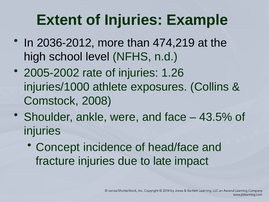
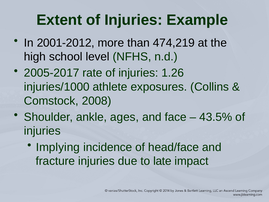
2036-2012: 2036-2012 -> 2001-2012
2005-2002: 2005-2002 -> 2005-2017
were: were -> ages
Concept: Concept -> Implying
